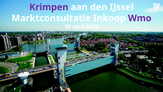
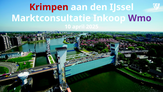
Krimpen colour: purple -> red
